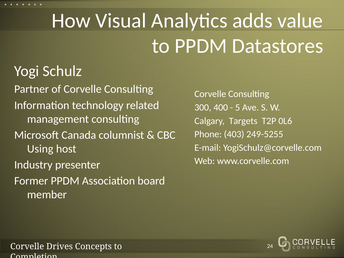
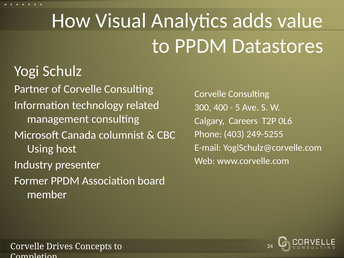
Targets: Targets -> Careers
